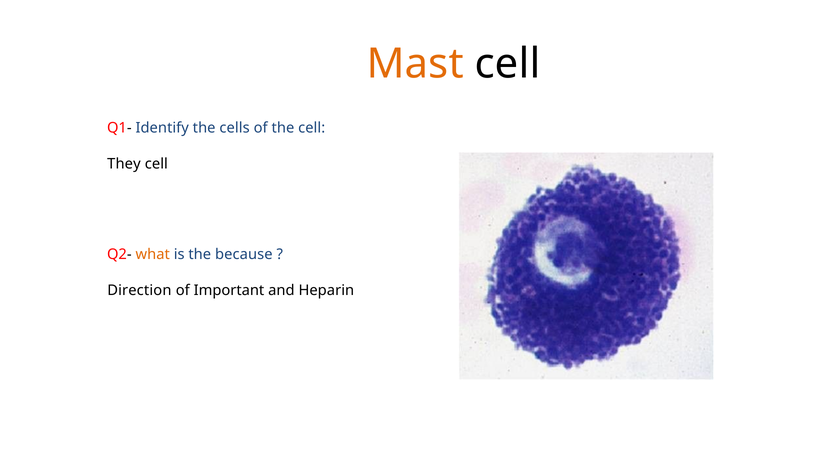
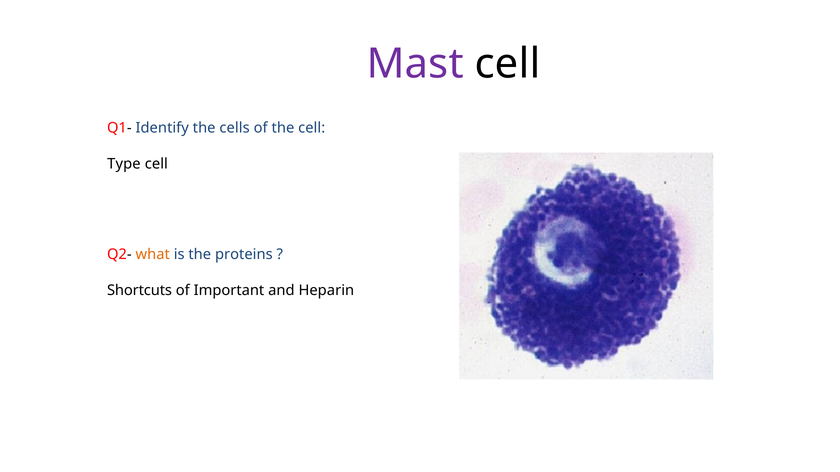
Mast colour: orange -> purple
They: They -> Type
because: because -> proteins
Direction: Direction -> Shortcuts
